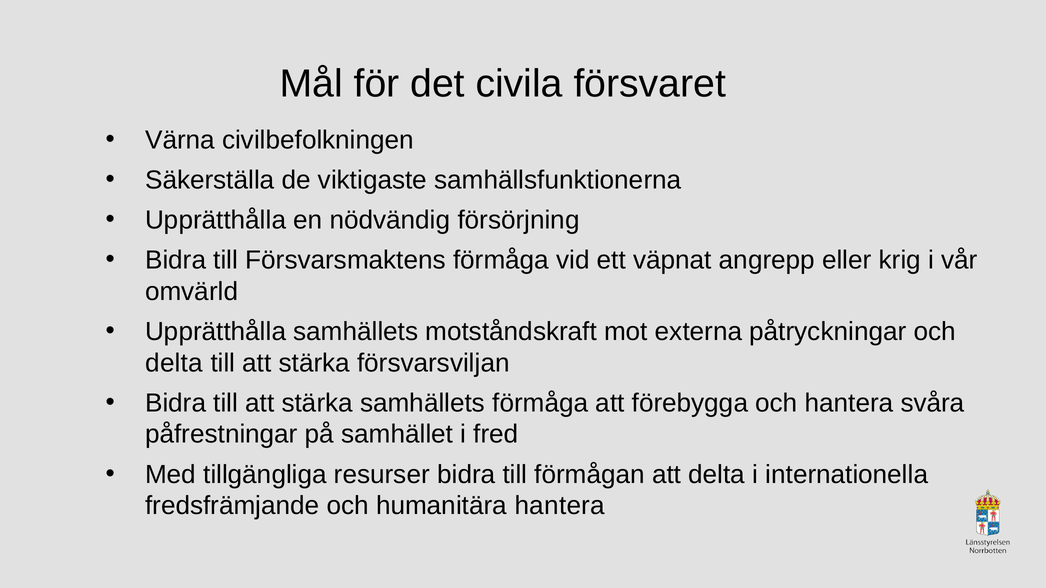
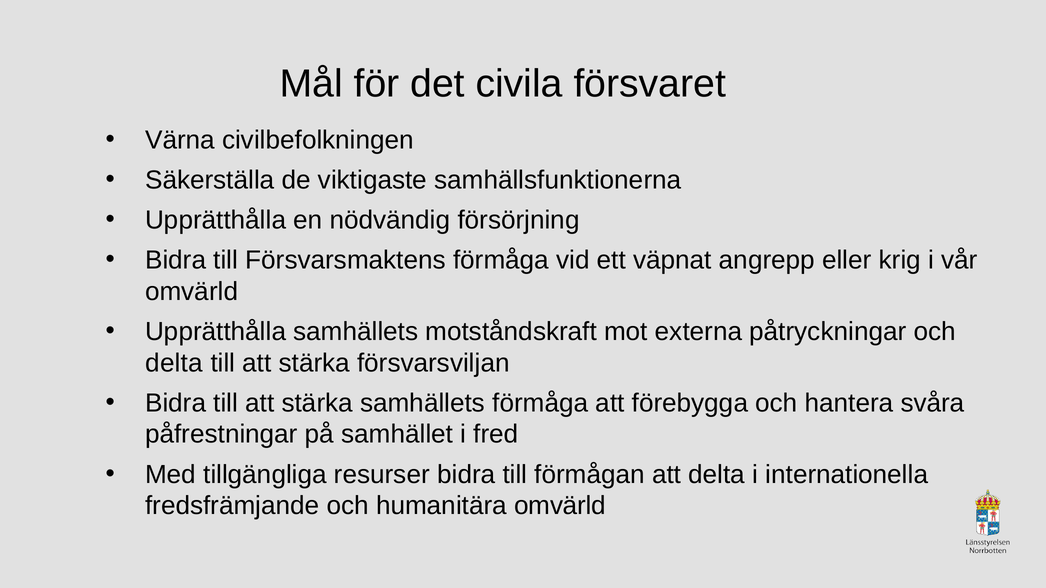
humanitära hantera: hantera -> omvärld
